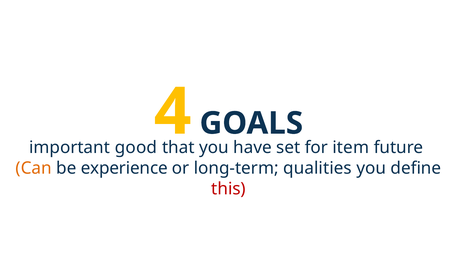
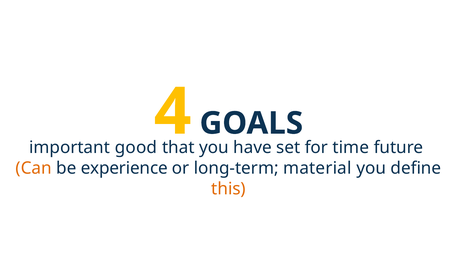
item: item -> time
qualities: qualities -> material
this colour: red -> orange
